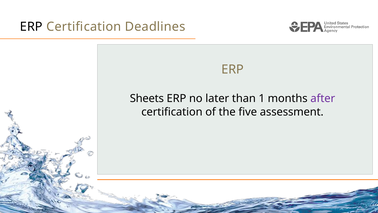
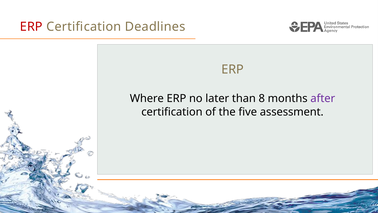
ERP at (31, 27) colour: black -> red
Sheets: Sheets -> Where
1: 1 -> 8
